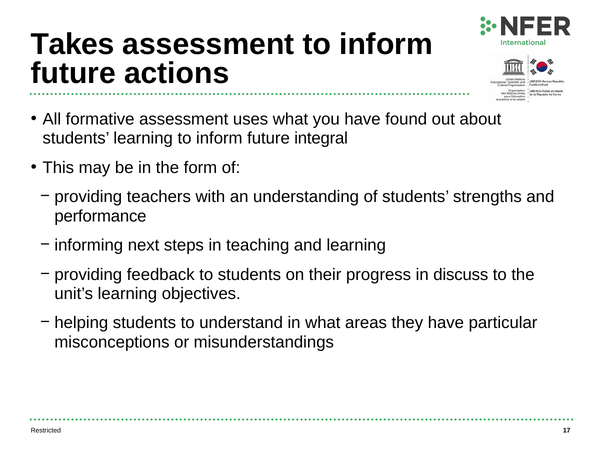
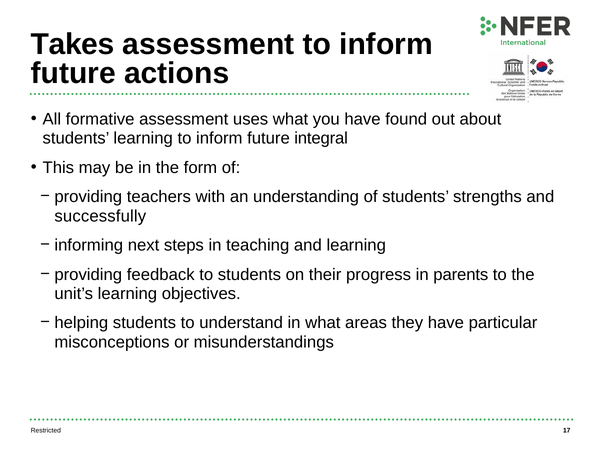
performance: performance -> successfully
discuss: discuss -> parents
